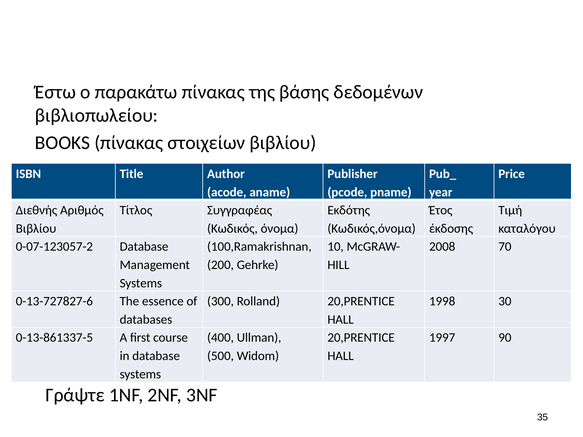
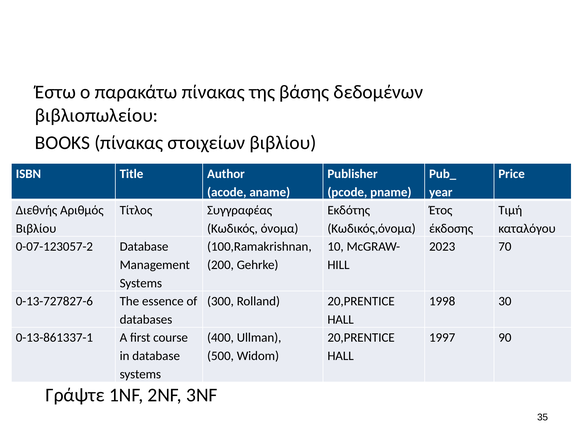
2008: 2008 -> 2023
0-13-861337-5: 0-13-861337-5 -> 0-13-861337-1
